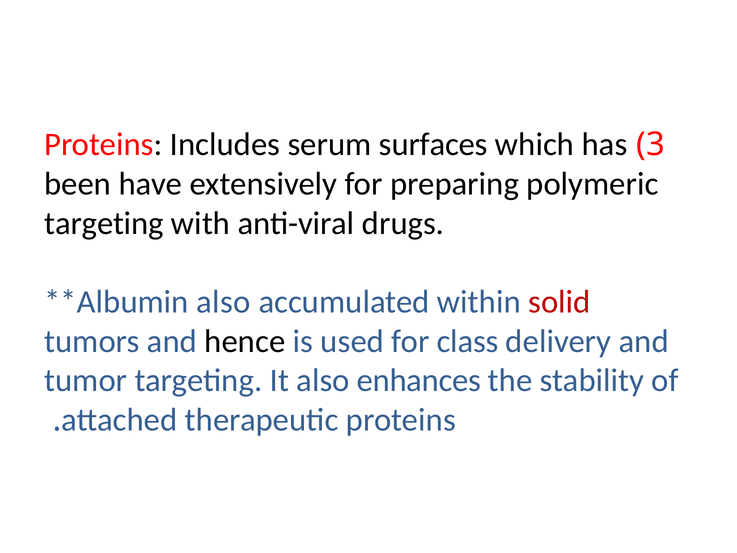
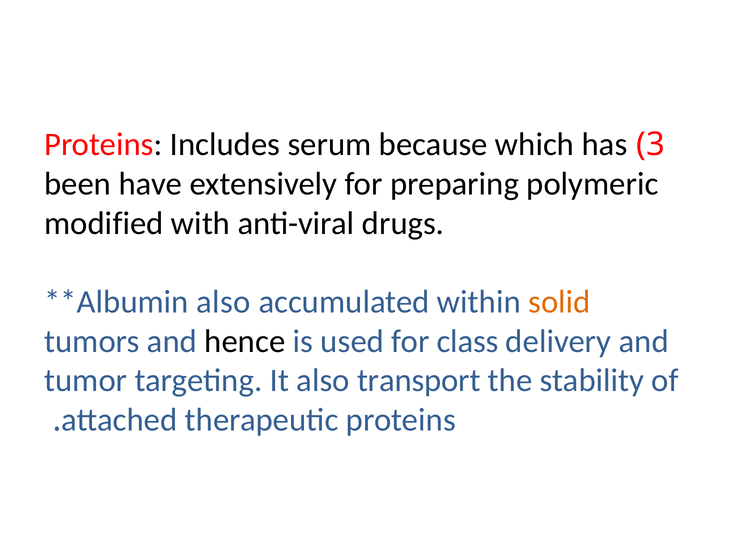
surfaces: surfaces -> because
targeting at (104, 223): targeting -> modified
solid colour: red -> orange
enhances: enhances -> transport
